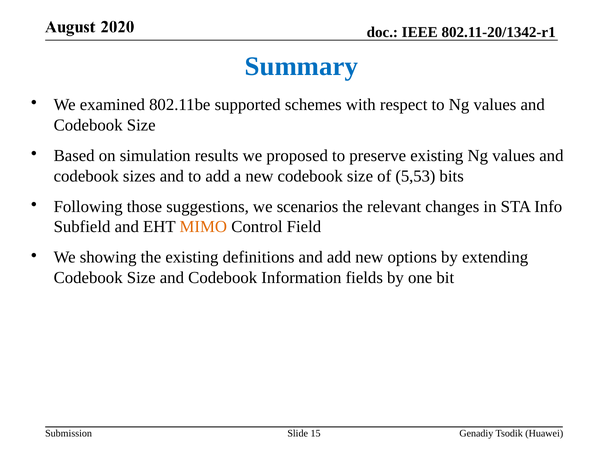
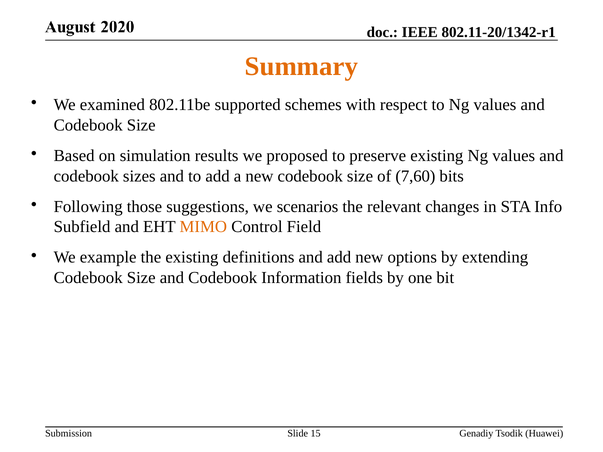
Summary colour: blue -> orange
5,53: 5,53 -> 7,60
showing: showing -> example
